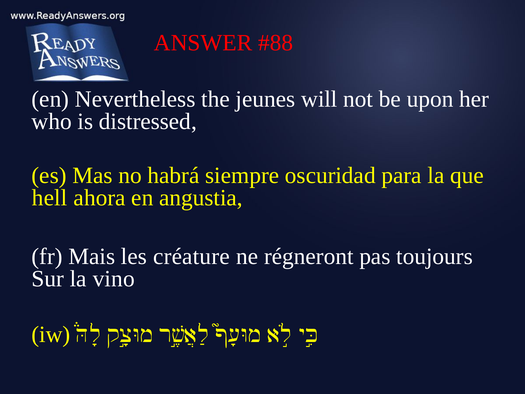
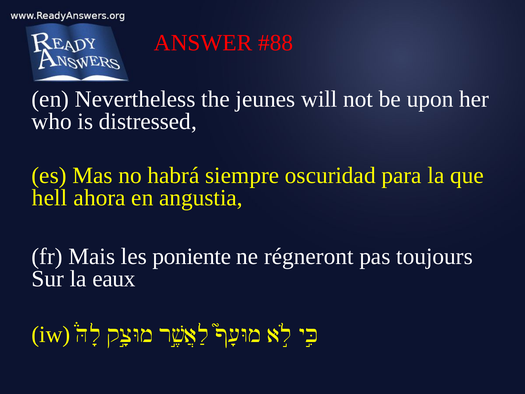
créature: créature -> poniente
vino: vino -> eaux
